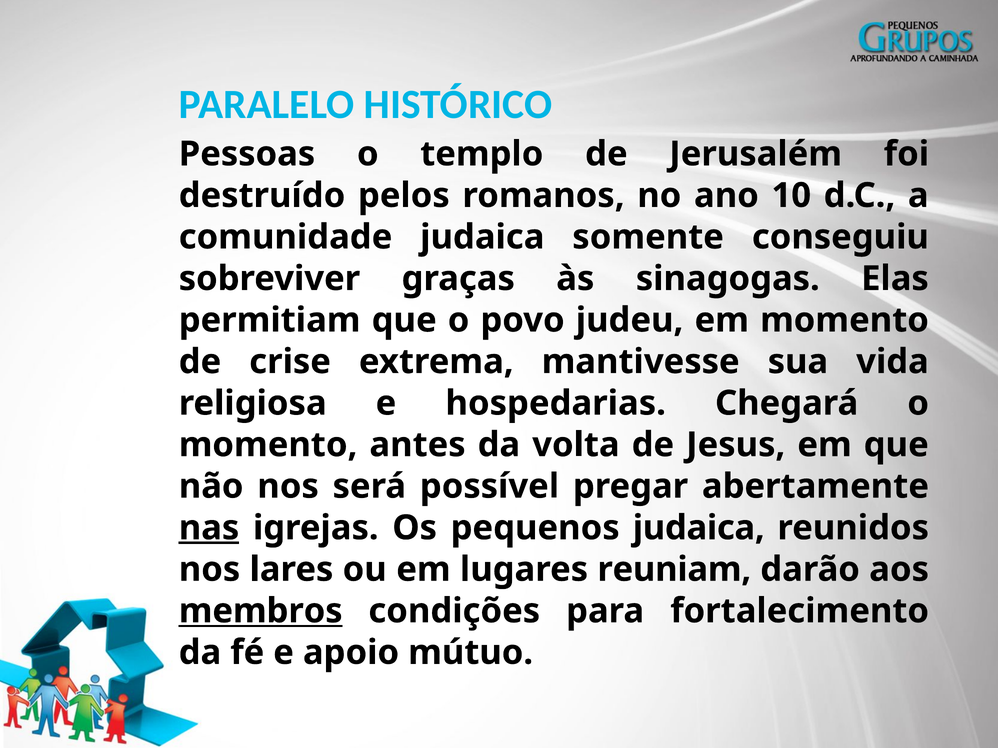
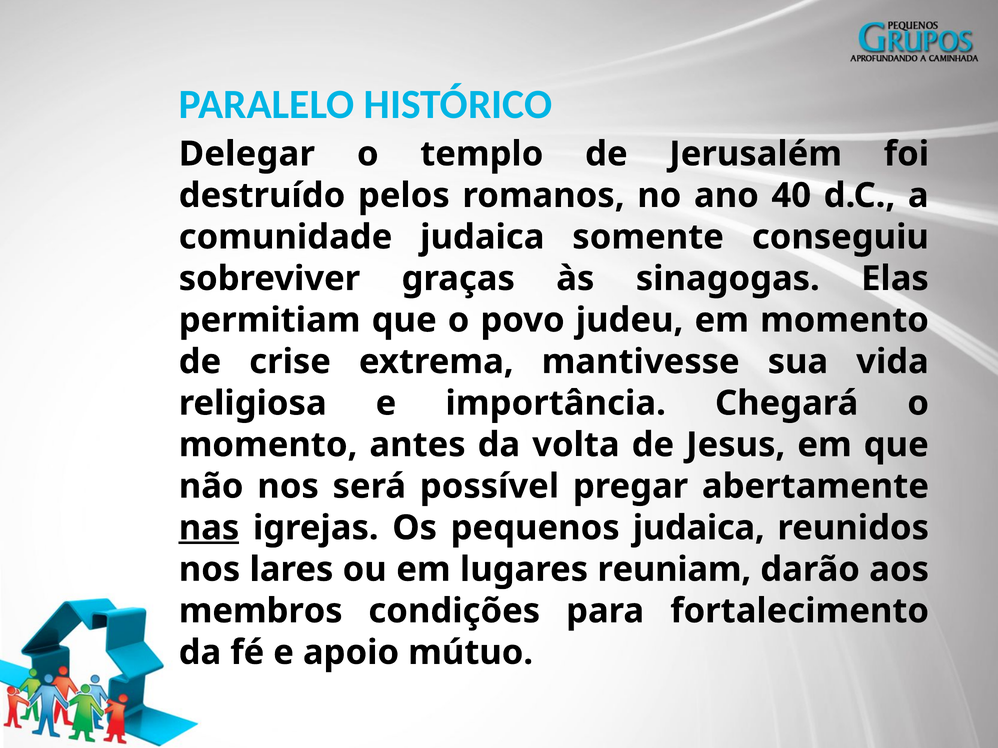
Pessoas: Pessoas -> Delegar
10: 10 -> 40
hospedarias: hospedarias -> importância
membros underline: present -> none
